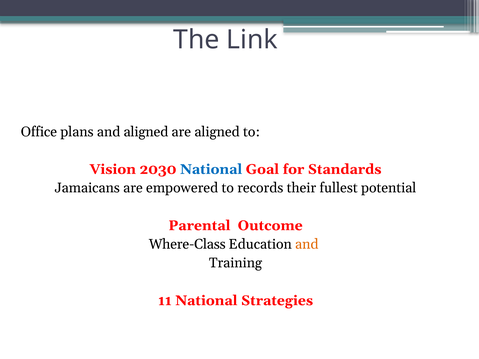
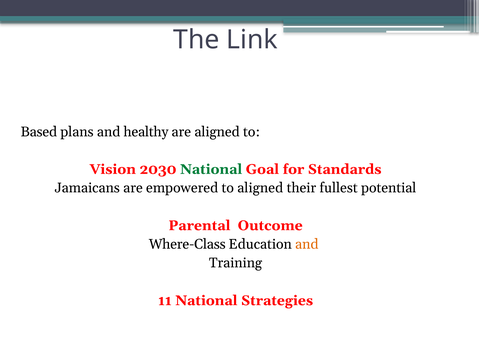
Office: Office -> Based
and aligned: aligned -> healthy
National at (211, 169) colour: blue -> green
to records: records -> aligned
